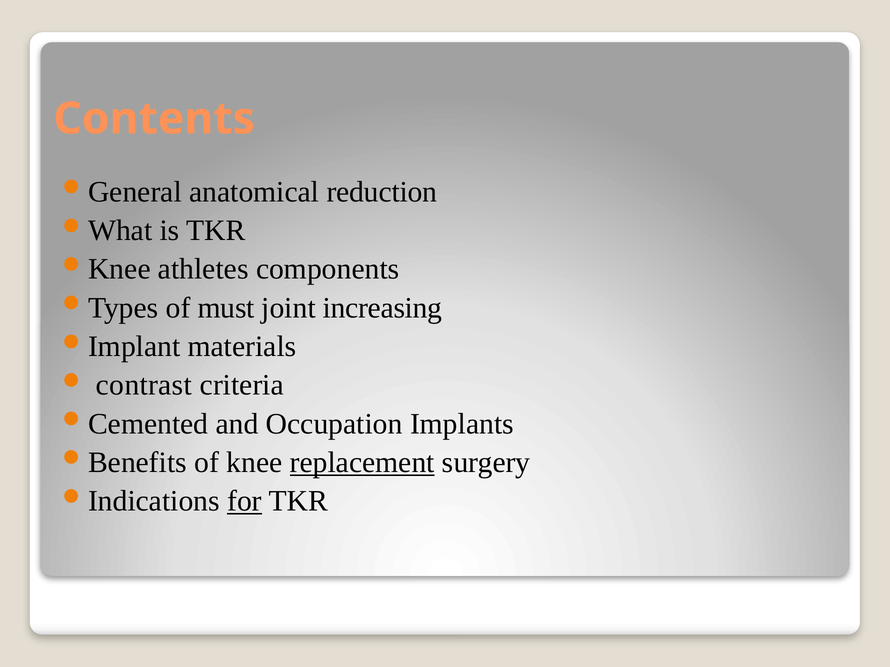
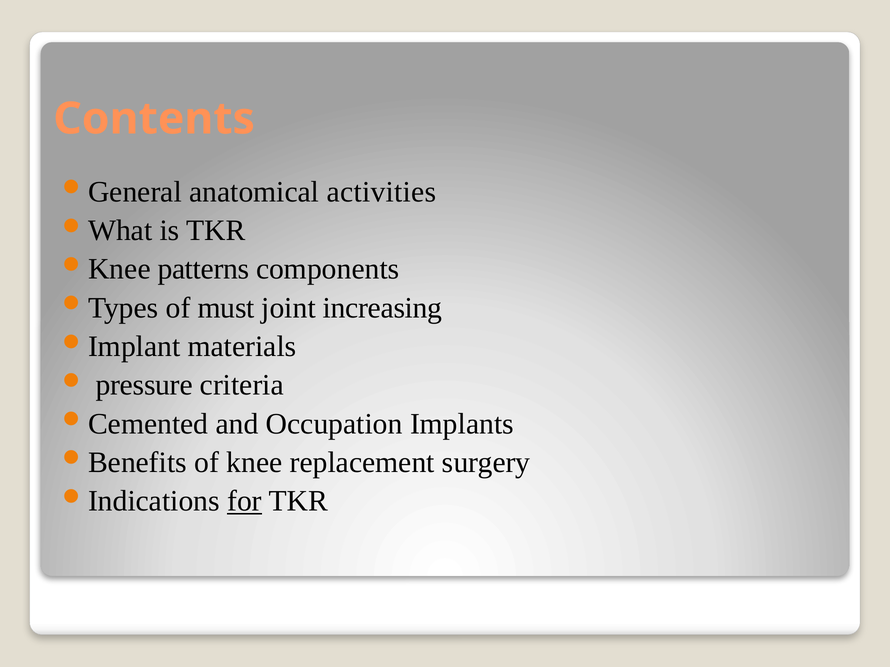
reduction: reduction -> activities
athletes: athletes -> patterns
contrast: contrast -> pressure
replacement underline: present -> none
